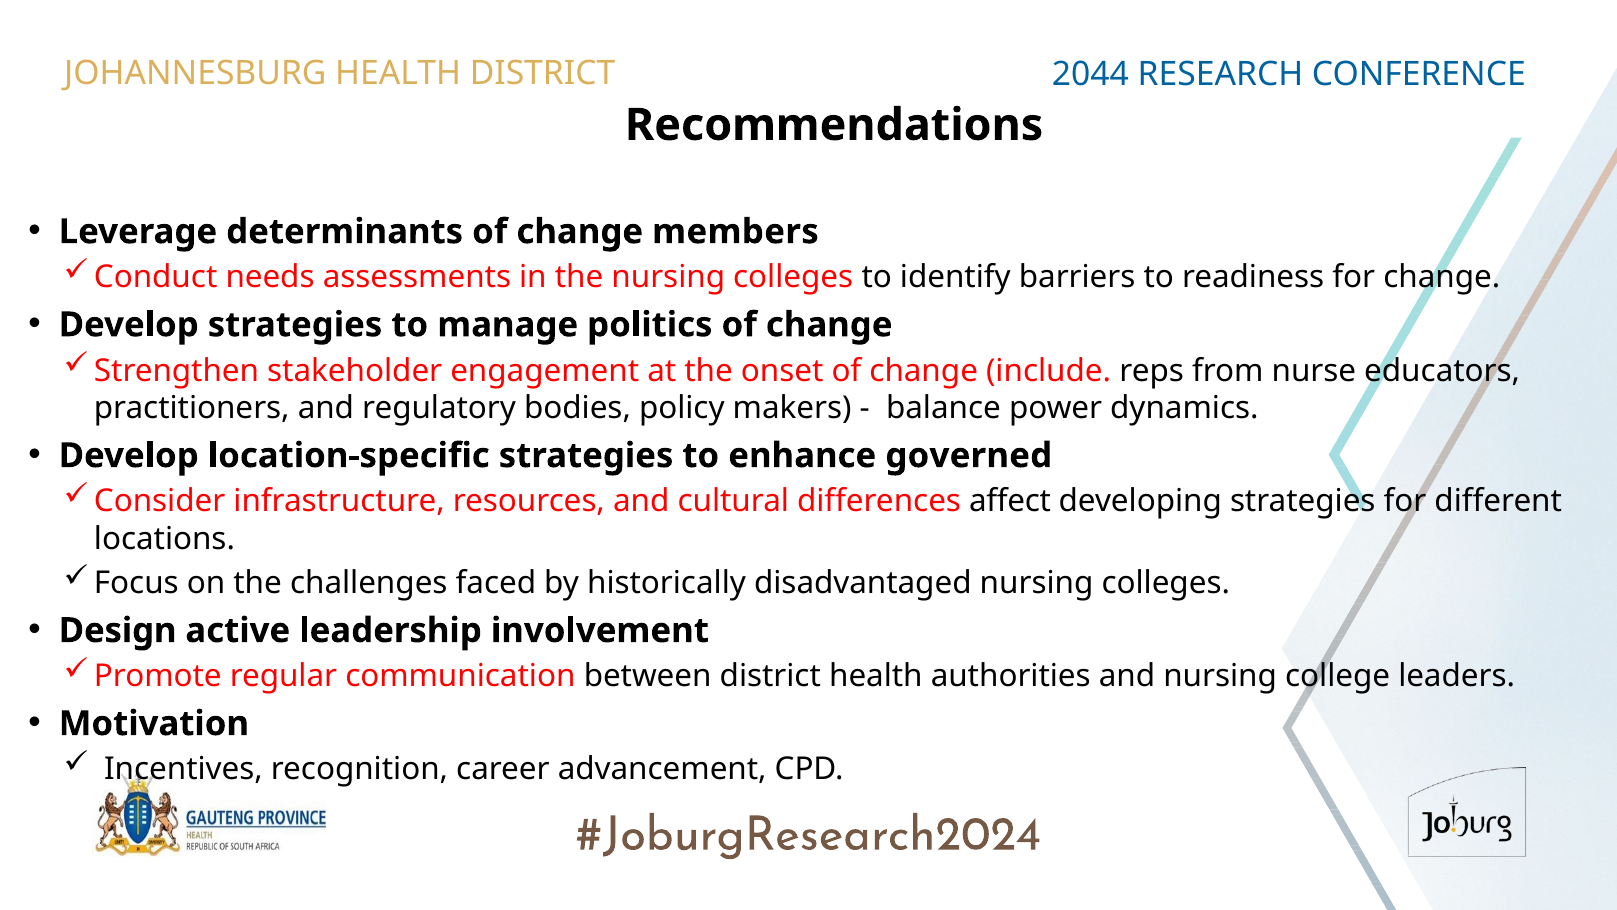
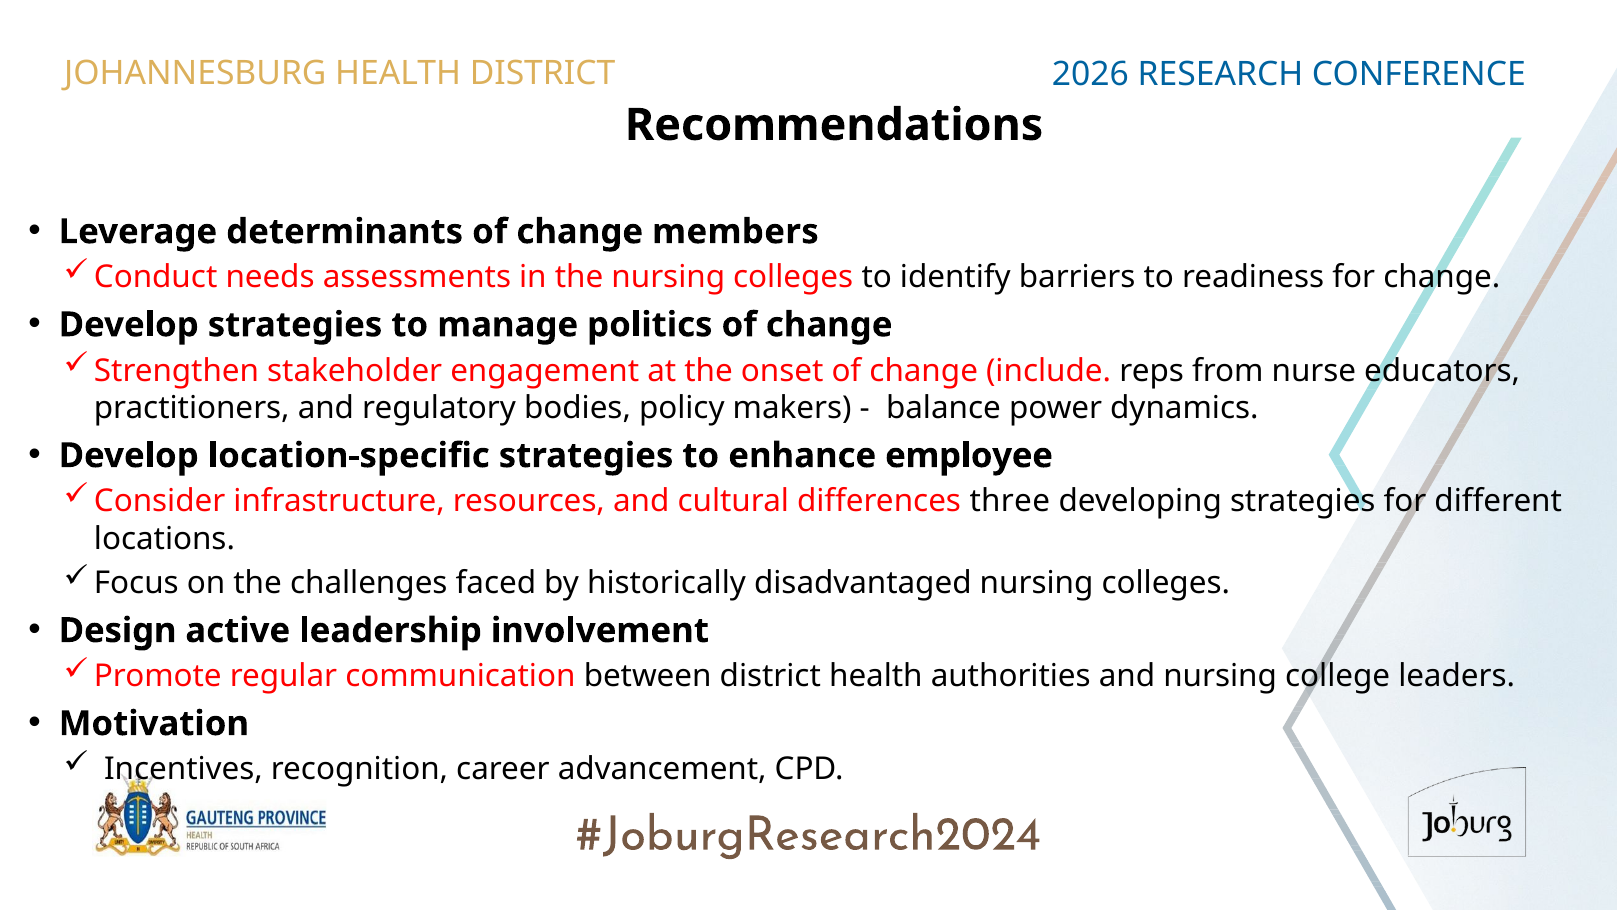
2044: 2044 -> 2026
governed: governed -> employee
affect: affect -> three
